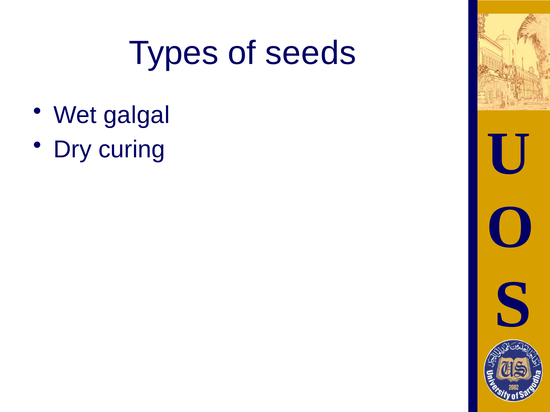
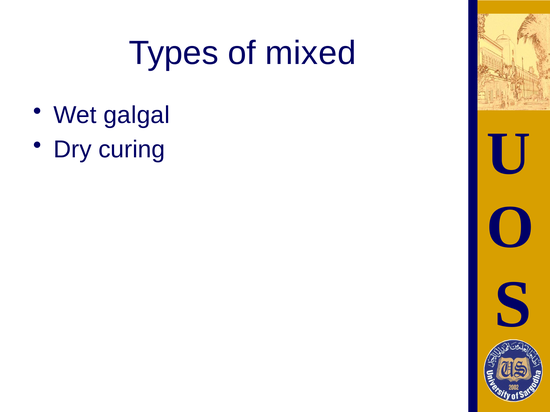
seeds: seeds -> mixed
